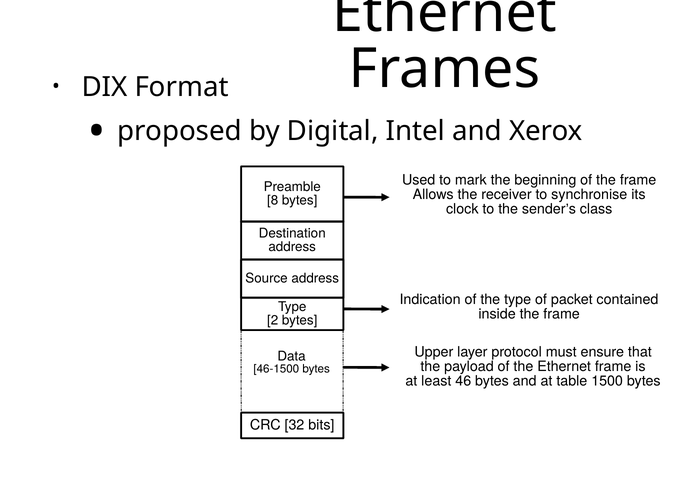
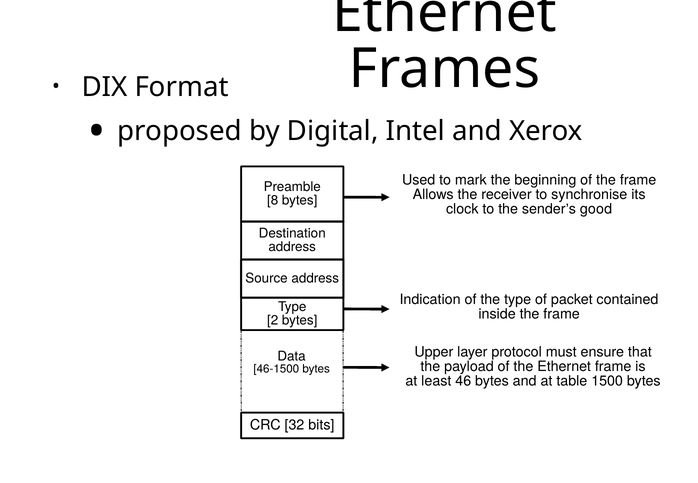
class: class -> good
